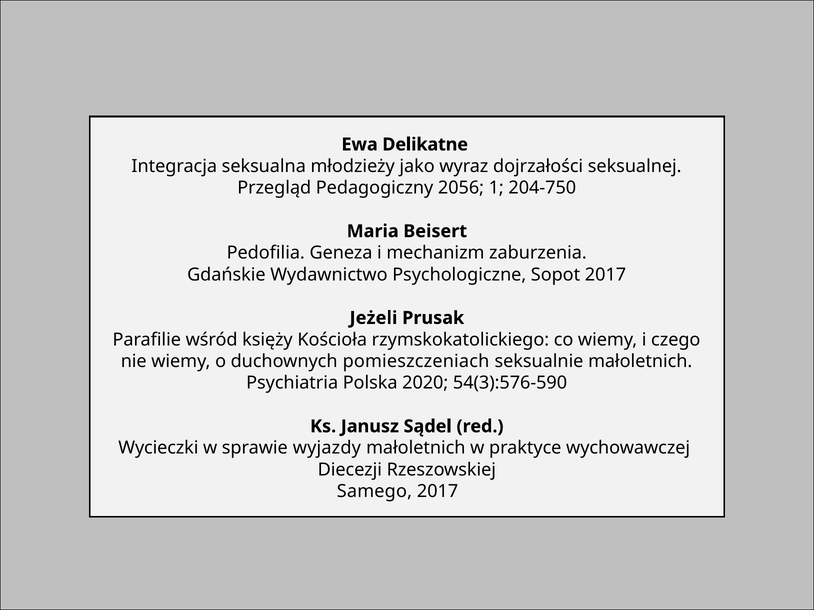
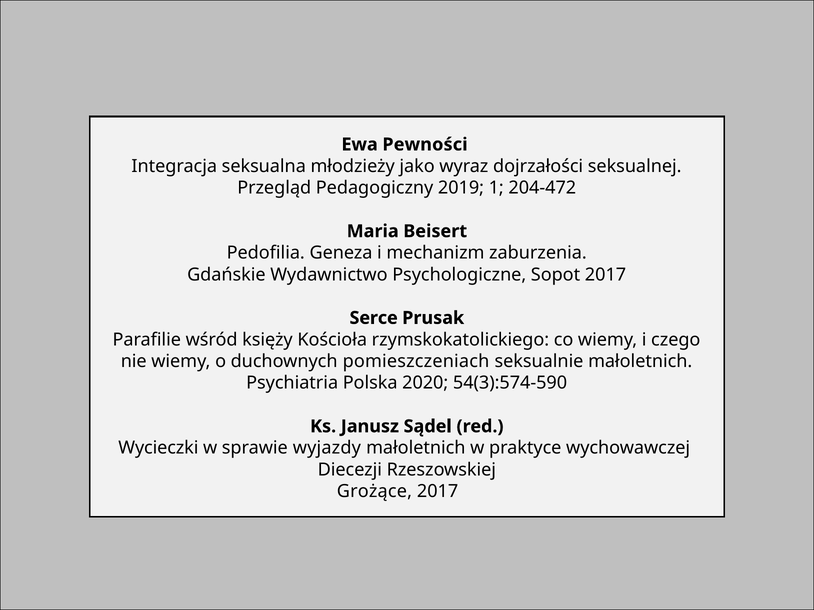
Delikatne: Delikatne -> Pewności
2056: 2056 -> 2019
204-750: 204-750 -> 204-472
Jeżeli: Jeżeli -> Serce
54(3):576-590: 54(3):576-590 -> 54(3):574-590
Samego: Samego -> Grożące
